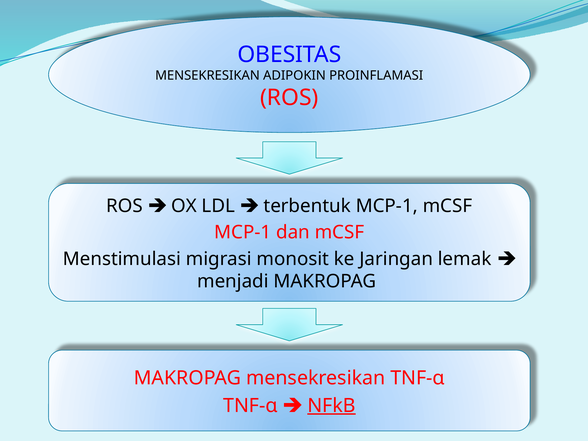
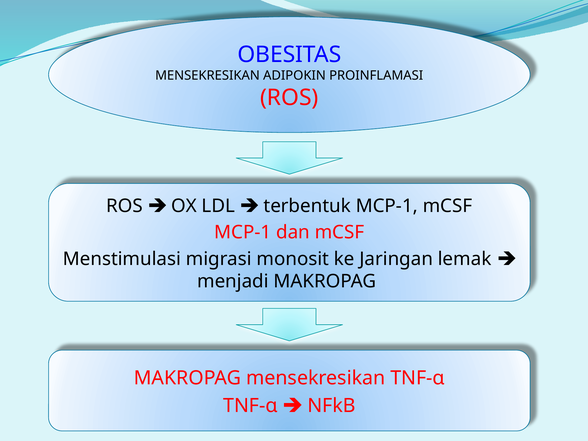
NFkB underline: present -> none
